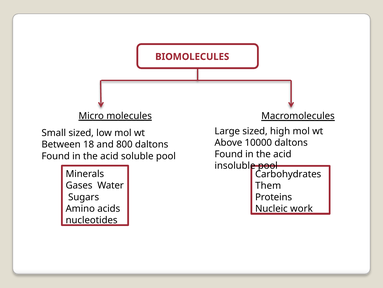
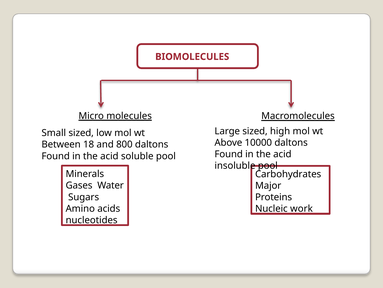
Them: Them -> Major
